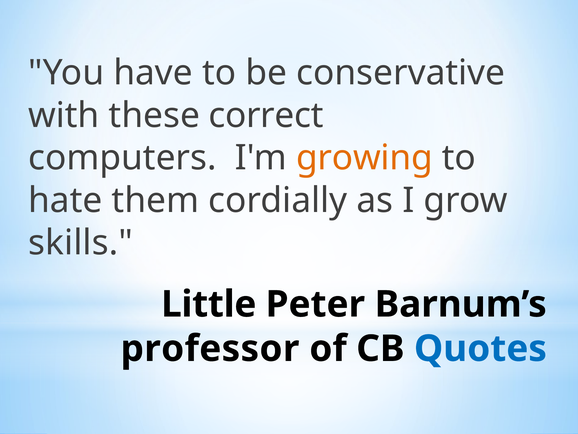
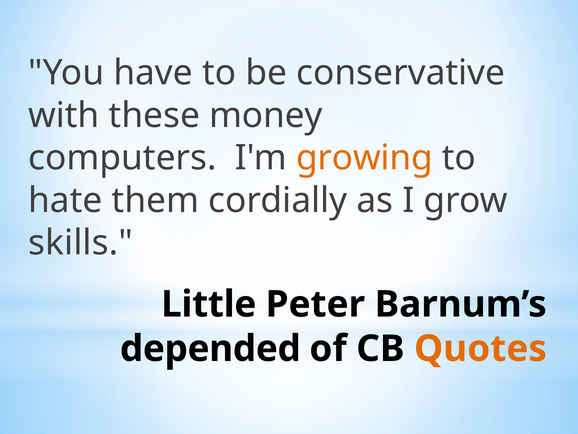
correct: correct -> money
professor: professor -> depended
Quotes colour: blue -> orange
